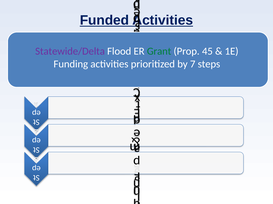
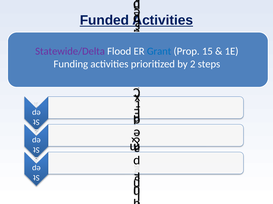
Grant colour: green -> blue
45: 45 -> 15
by 7: 7 -> 2
